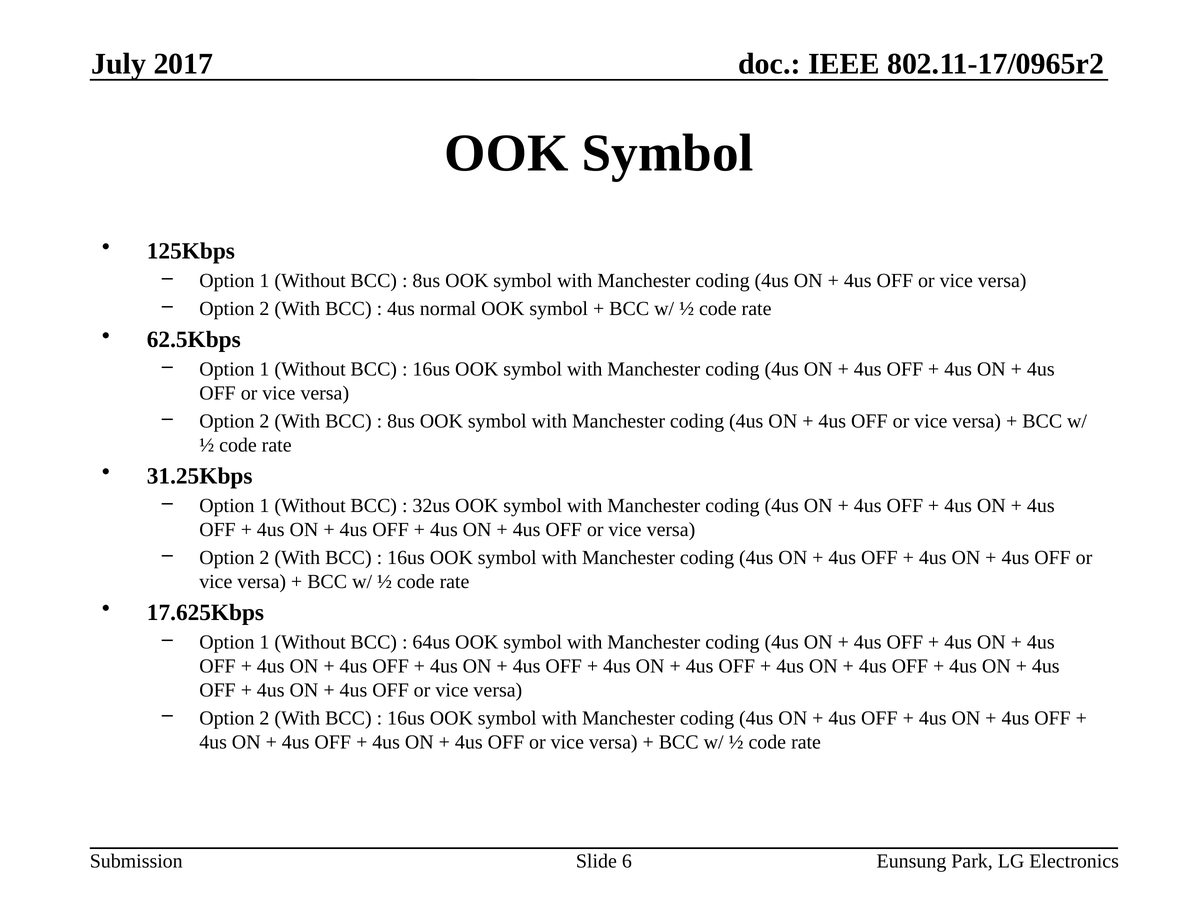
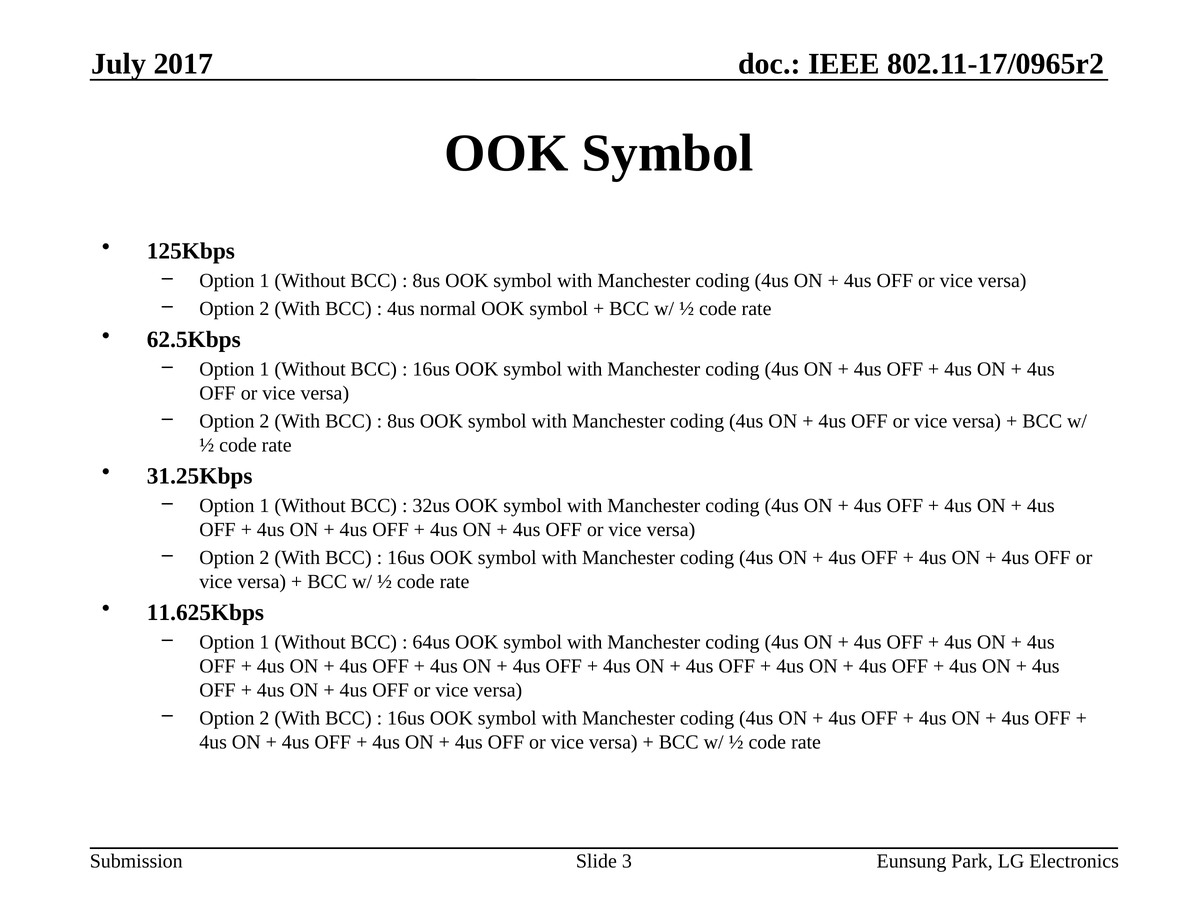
17.625Kbps: 17.625Kbps -> 11.625Kbps
6: 6 -> 3
